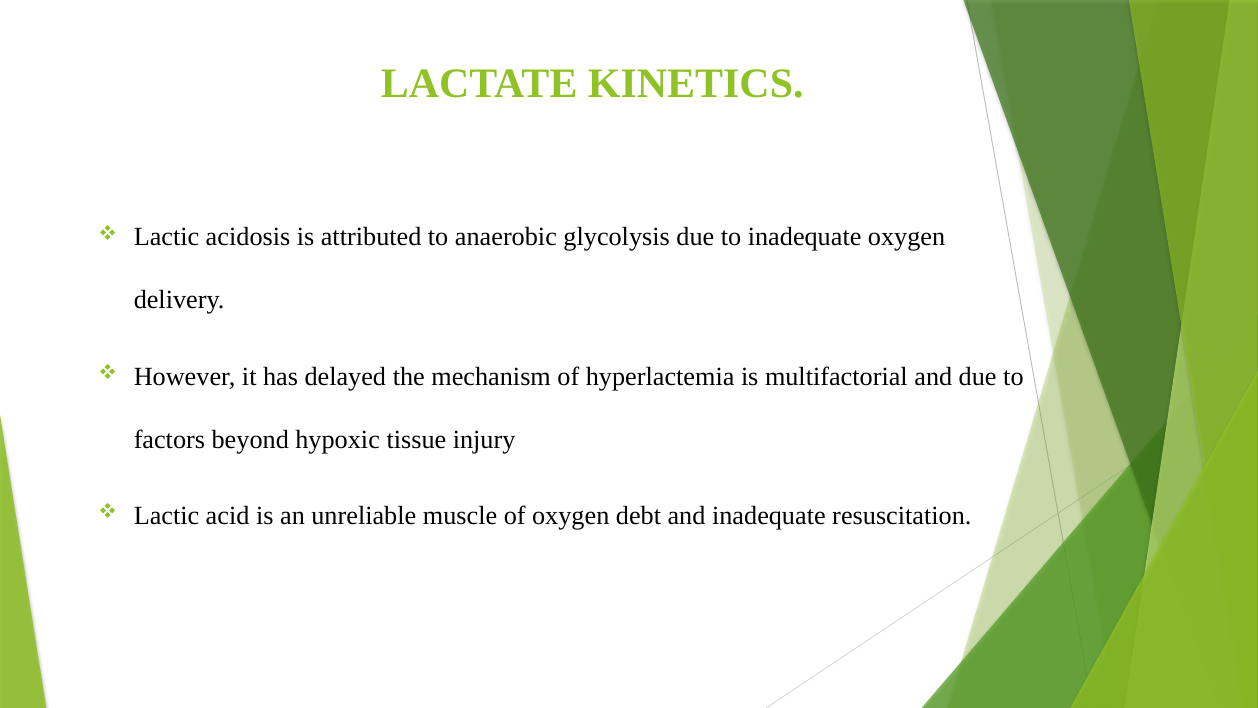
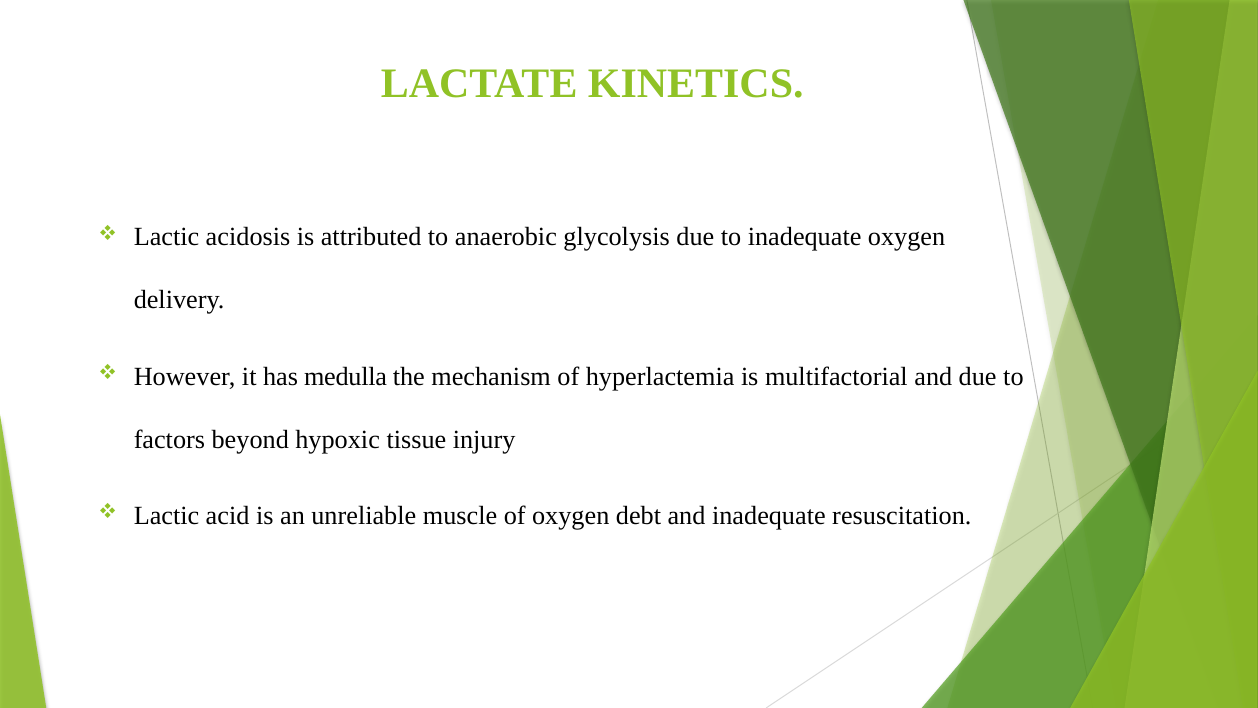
delayed: delayed -> medulla
